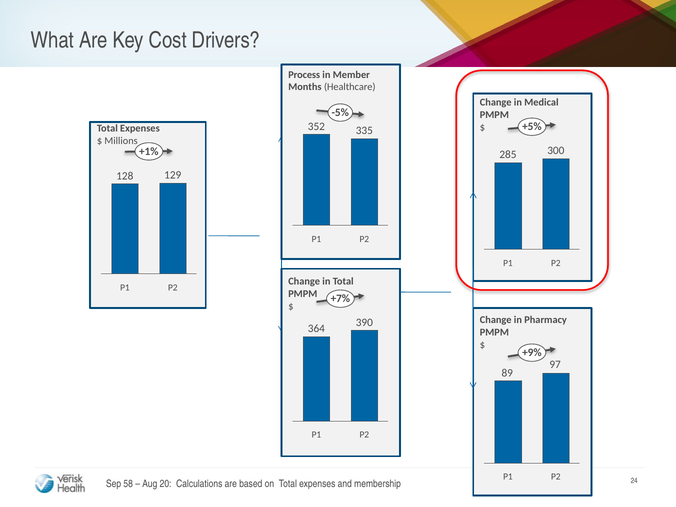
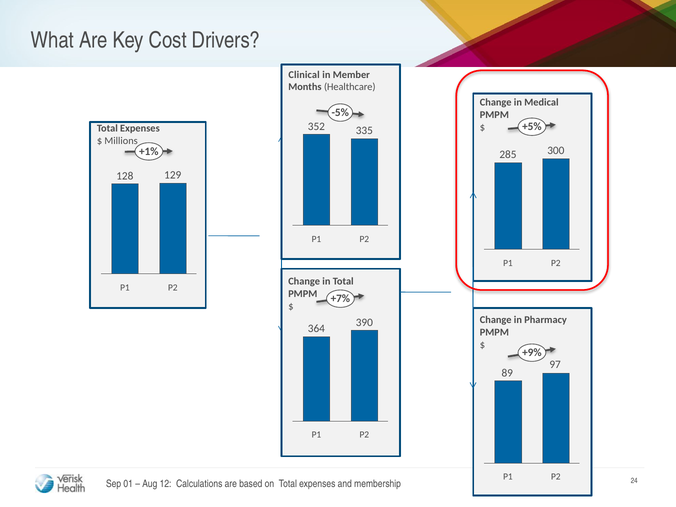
Process: Process -> Clinical
58: 58 -> 01
20: 20 -> 12
